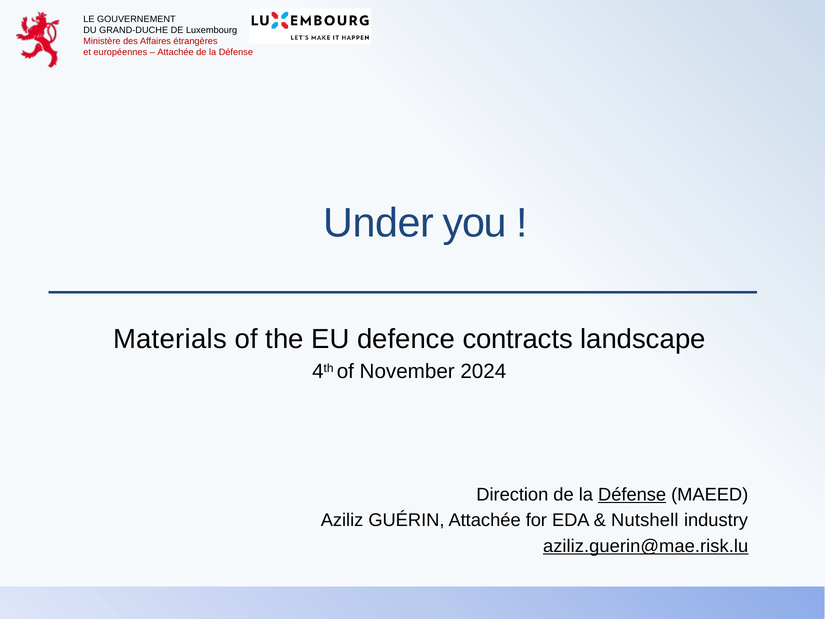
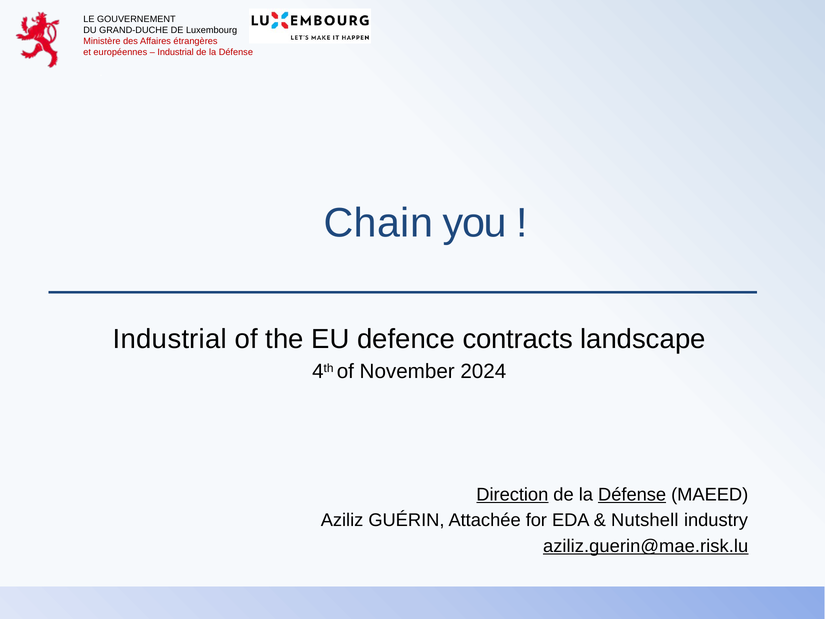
Attachée at (176, 52): Attachée -> Industrial
Under: Under -> Chain
Materials at (170, 339): Materials -> Industrial
Direction underline: none -> present
